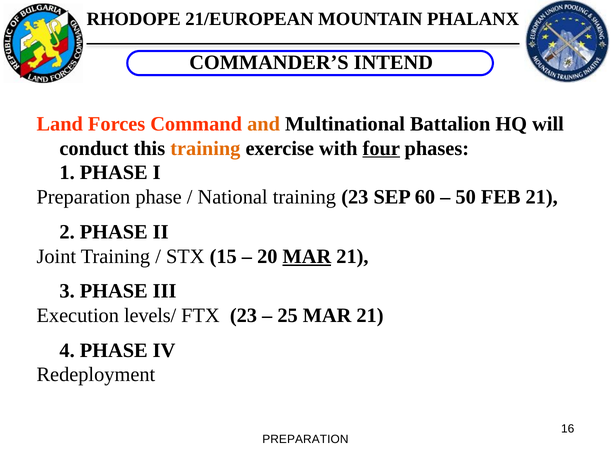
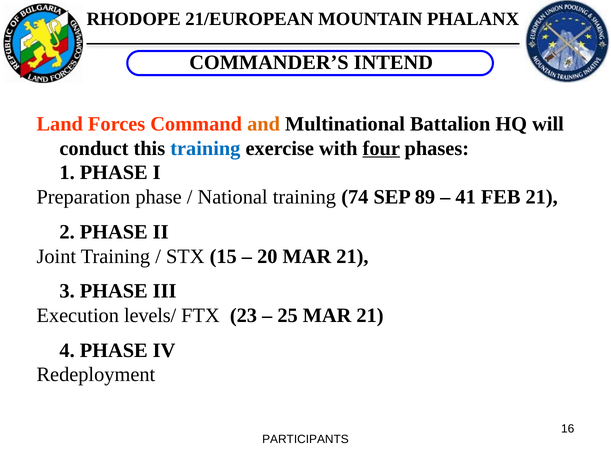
training at (205, 148) colour: orange -> blue
training 23: 23 -> 74
60: 60 -> 89
50: 50 -> 41
MAR at (307, 256) underline: present -> none
PREPARATION at (305, 439): PREPARATION -> PARTICIPANTS
